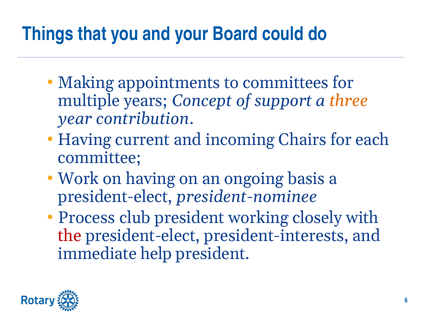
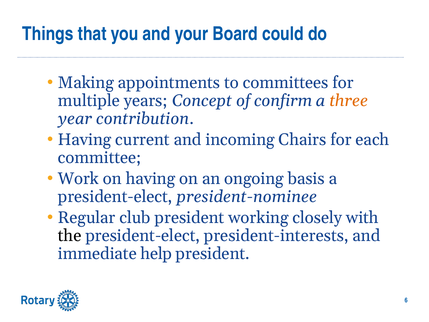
support: support -> confirm
Process: Process -> Regular
the colour: red -> black
